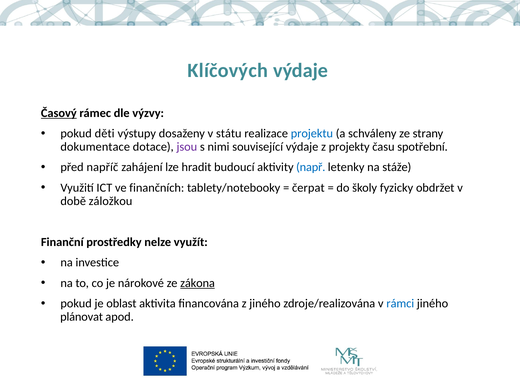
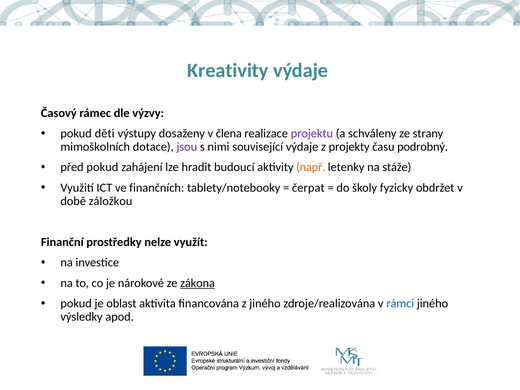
Klíčových: Klíčových -> Kreativity
Časový underline: present -> none
státu: státu -> člena
projektu colour: blue -> purple
dokumentace: dokumentace -> mimoškolních
spotřební: spotřební -> podrobný
před napříč: napříč -> pokud
např colour: blue -> orange
plánovat: plánovat -> výsledky
